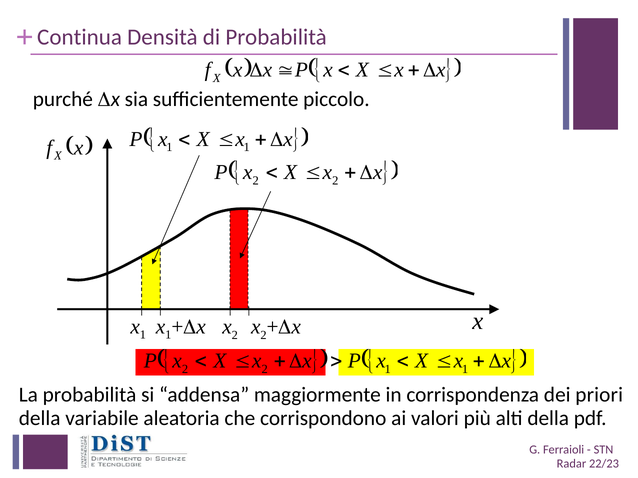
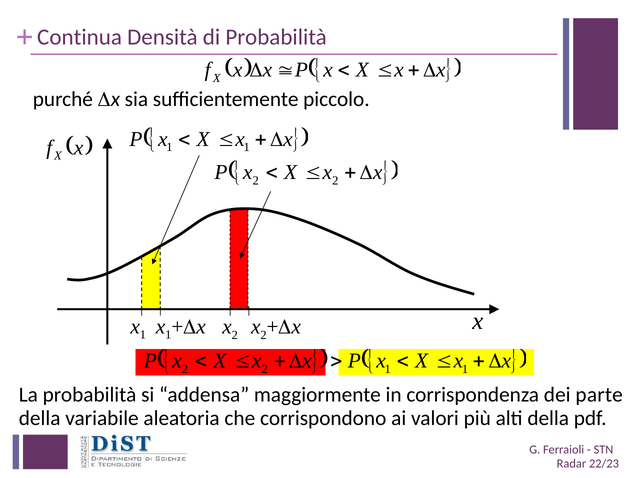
priori: priori -> parte
